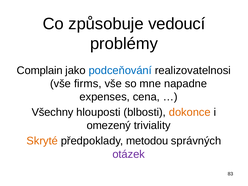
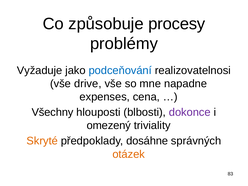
vedoucí: vedoucí -> procesy
Complain: Complain -> Vyžaduje
firms: firms -> drive
dokonce colour: orange -> purple
metodou: metodou -> dosáhne
otázek colour: purple -> orange
